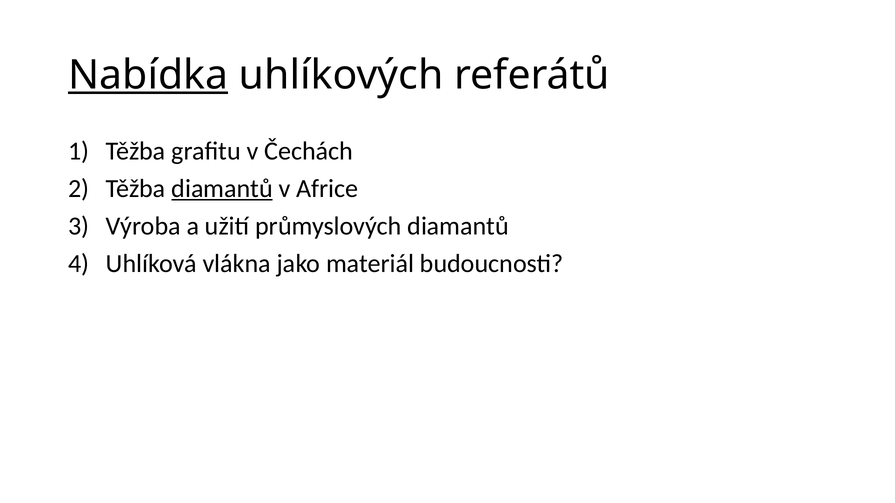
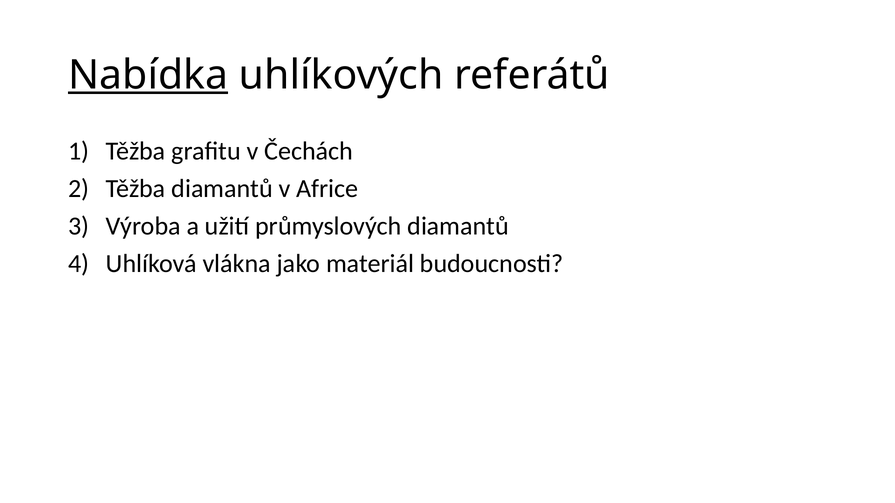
diamantů at (222, 189) underline: present -> none
